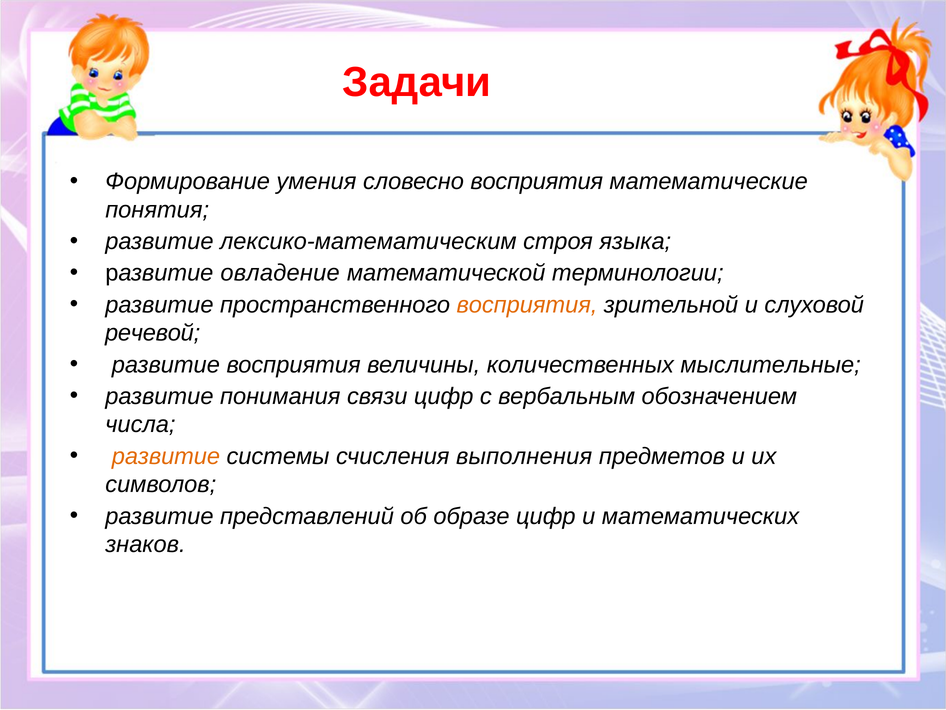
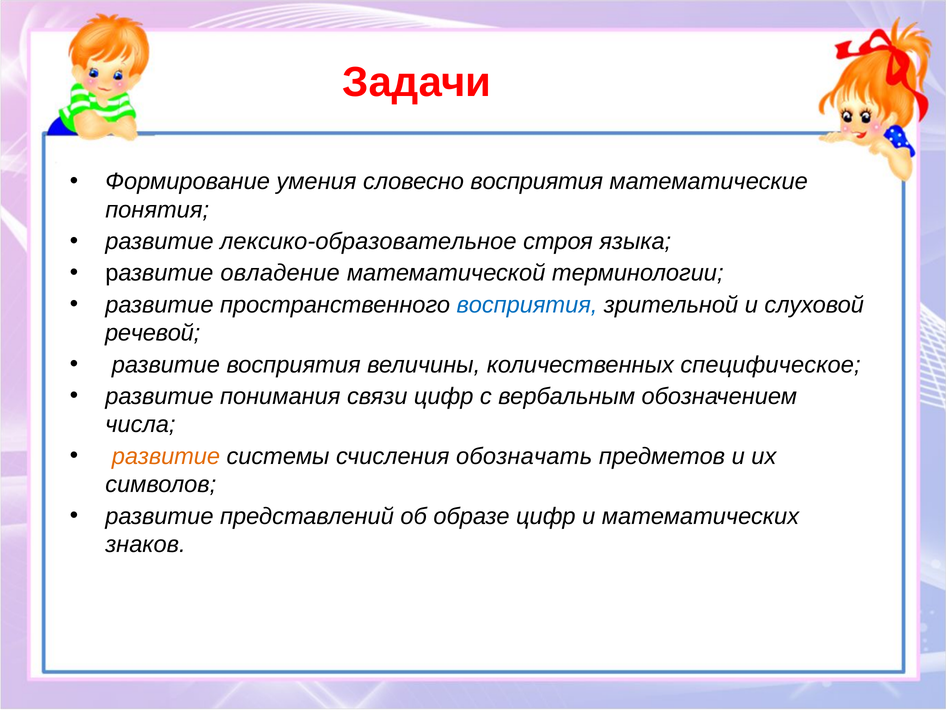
лексико-математическим: лексико-математическим -> лексико-образовательное
восприятия at (527, 305) colour: orange -> blue
мыслительные: мыслительные -> специфическое
выполнения: выполнения -> обозначать
